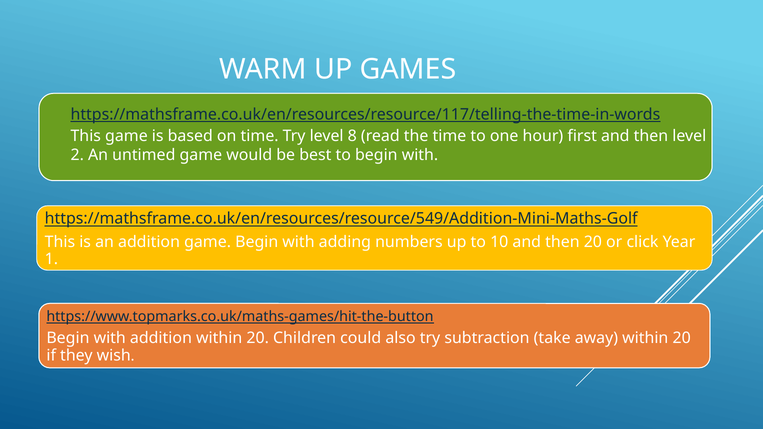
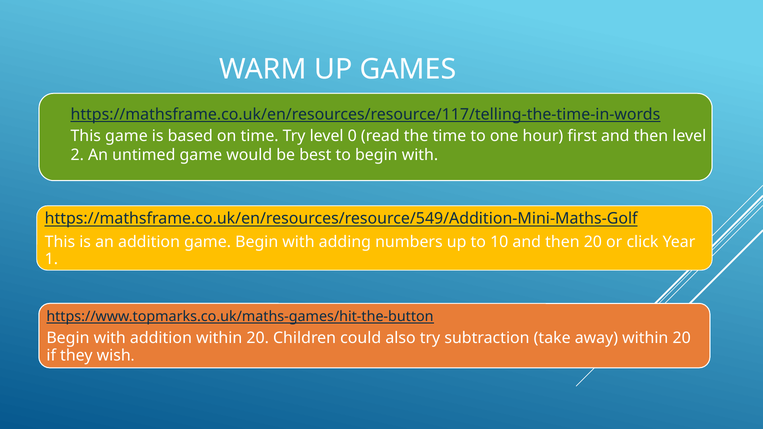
8: 8 -> 0
